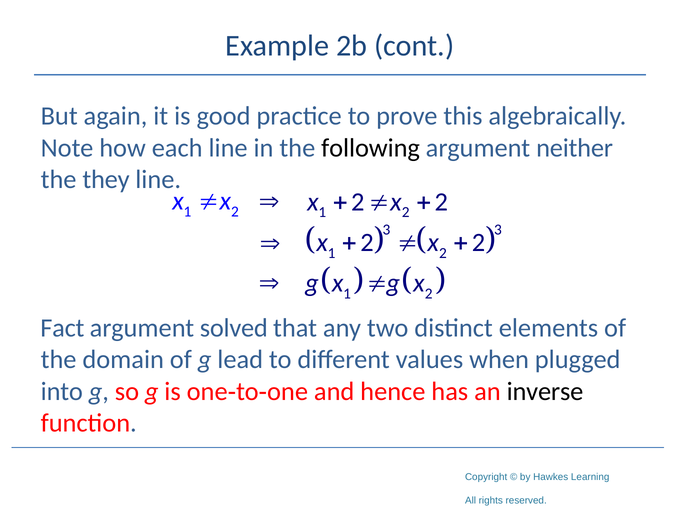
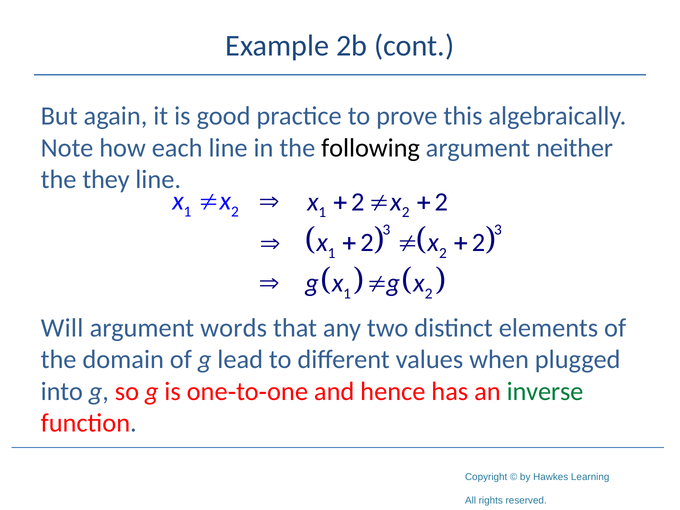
Fact: Fact -> Will
solved: solved -> words
inverse colour: black -> green
